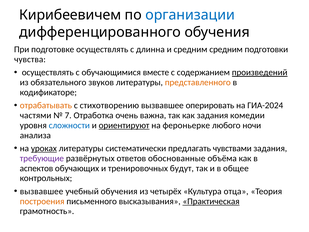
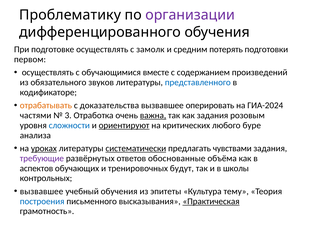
Кирибеевичем: Кирибеевичем -> Проблематику
организации colour: blue -> purple
длинна: длинна -> замолк
средним средним: средним -> потерять
чувства: чувства -> первом
произведений underline: present -> none
представленного colour: orange -> blue
стихотворению: стихотворению -> доказательства
7: 7 -> 3
важна underline: none -> present
комедии: комедии -> розовым
фероньерке: фероньерке -> критических
ночи: ночи -> буре
систематически underline: none -> present
общее: общее -> школы
четырёх: четырёх -> эпитеты
отца: отца -> тему
построения colour: orange -> blue
